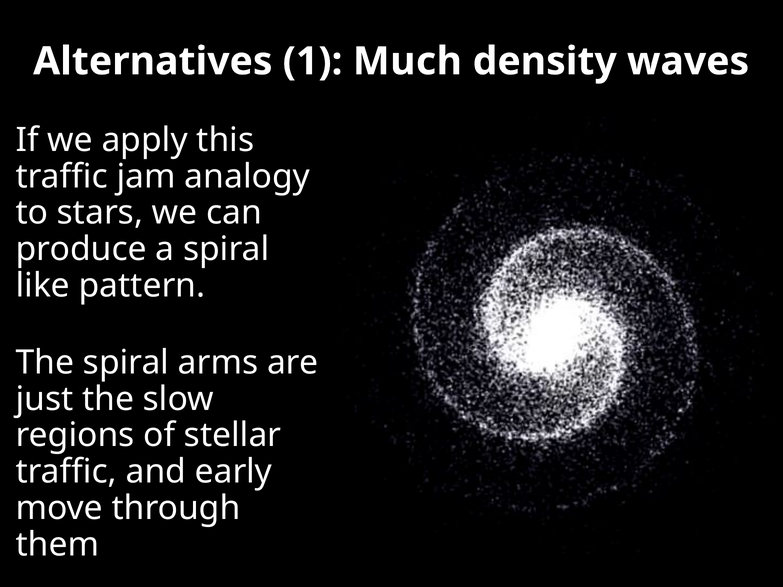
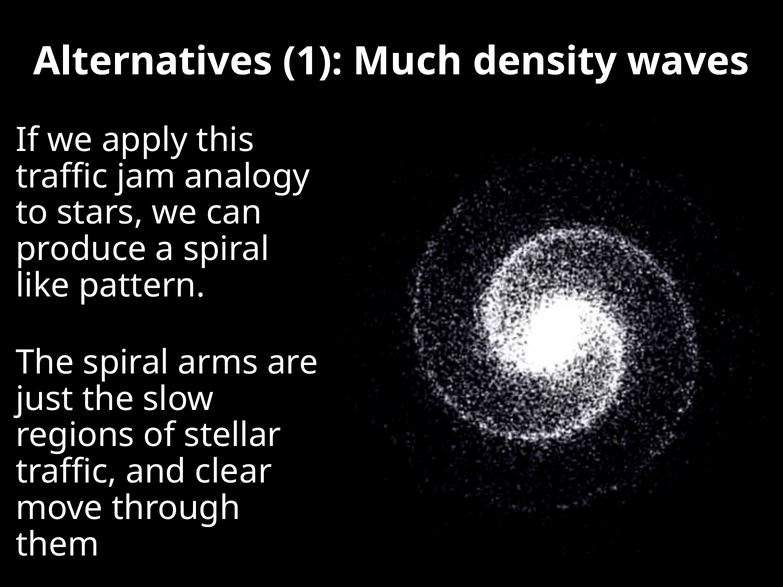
early: early -> clear
